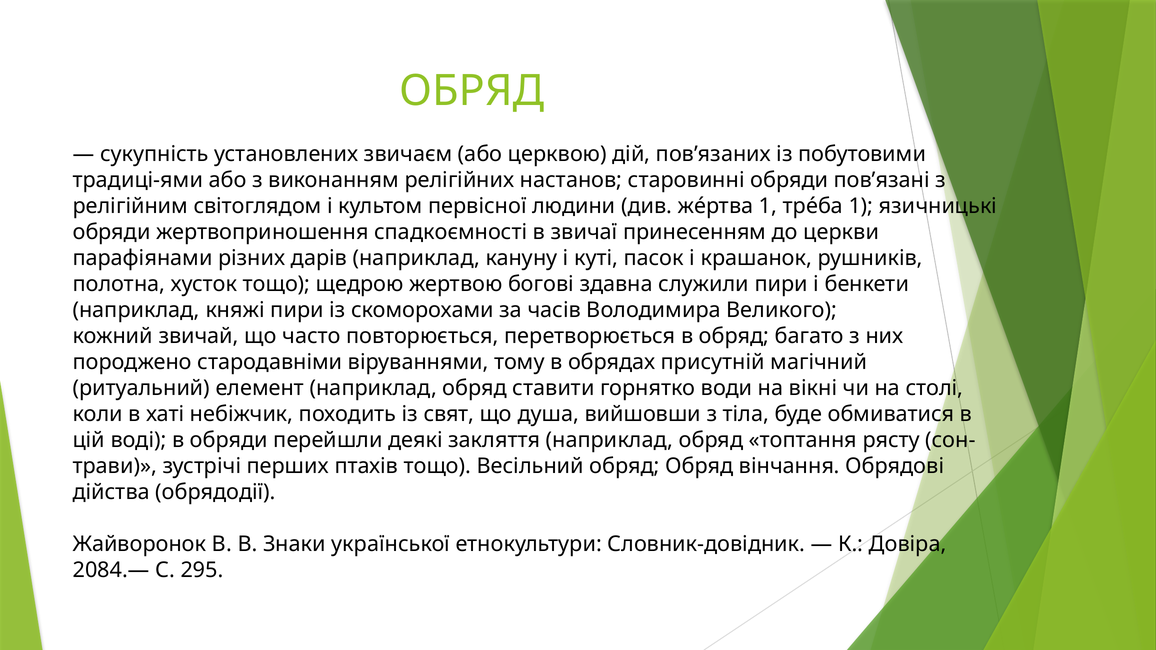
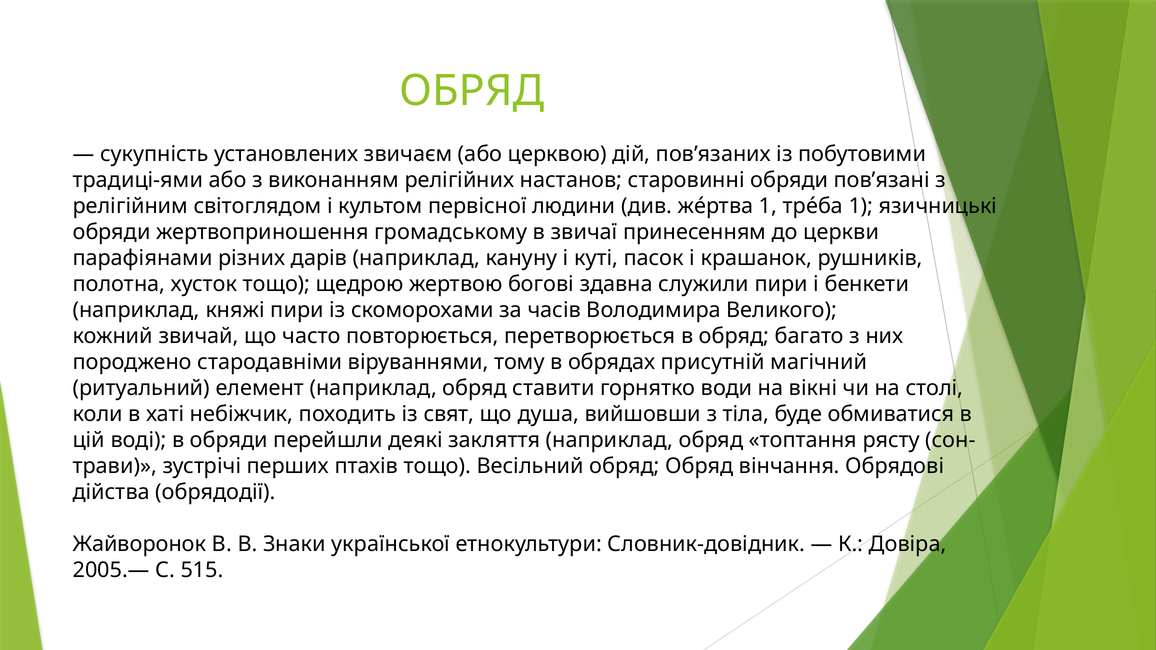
спадкоємності: спадкоємності -> громадському
2084.—: 2084.— -> 2005.—
295: 295 -> 515
